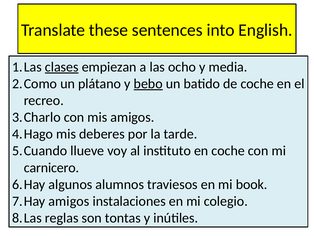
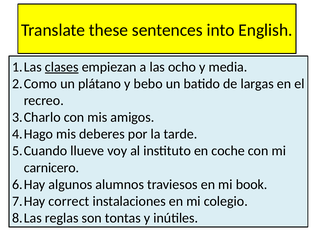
bebo underline: present -> none
de coche: coche -> largas
amigos at (69, 201): amigos -> correct
